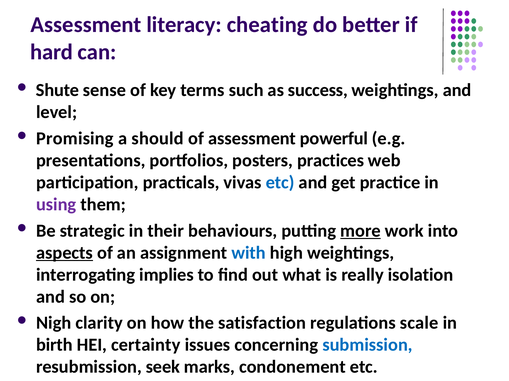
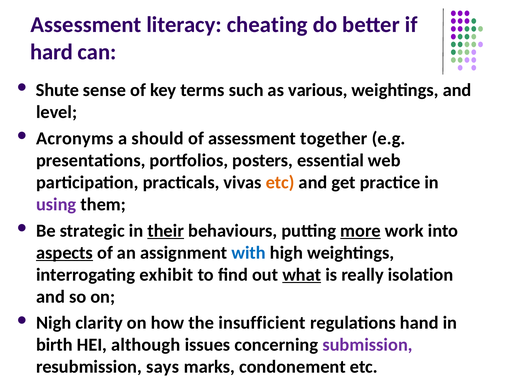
success: success -> various
Promising: Promising -> Acronyms
powerful: powerful -> together
practices: practices -> essential
etc at (280, 183) colour: blue -> orange
their underline: none -> present
implies: implies -> exhibit
what underline: none -> present
satisfaction: satisfaction -> insufficient
scale: scale -> hand
certainty: certainty -> although
submission colour: blue -> purple
seek: seek -> says
